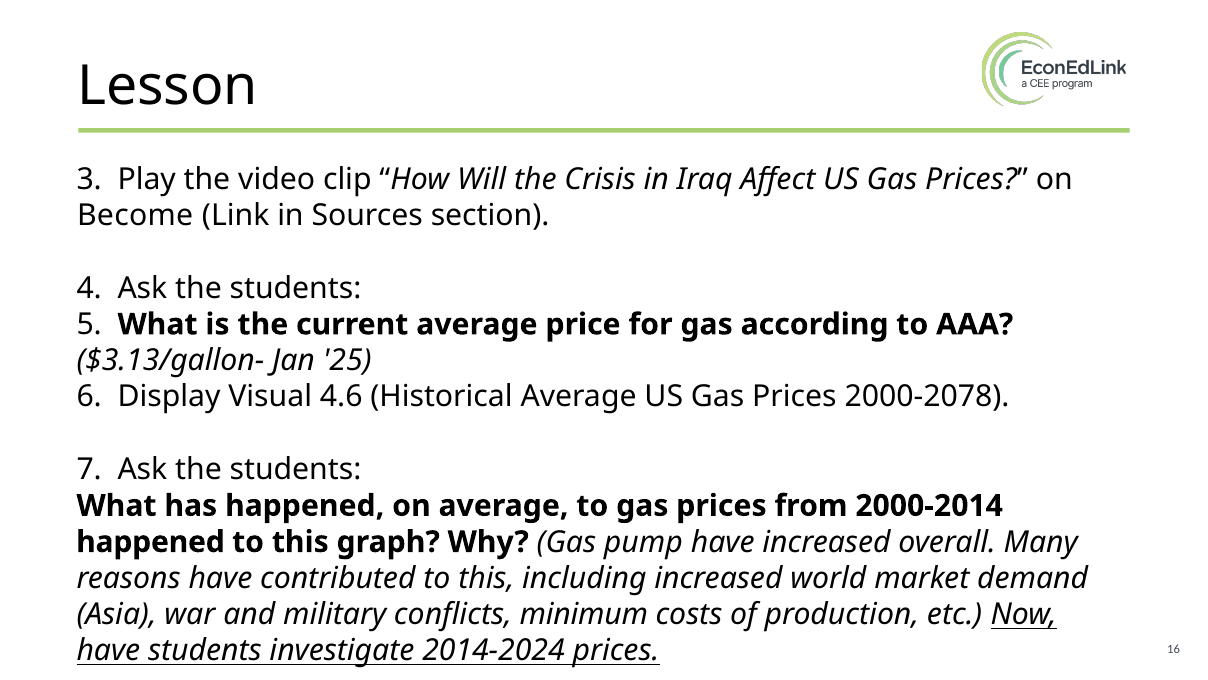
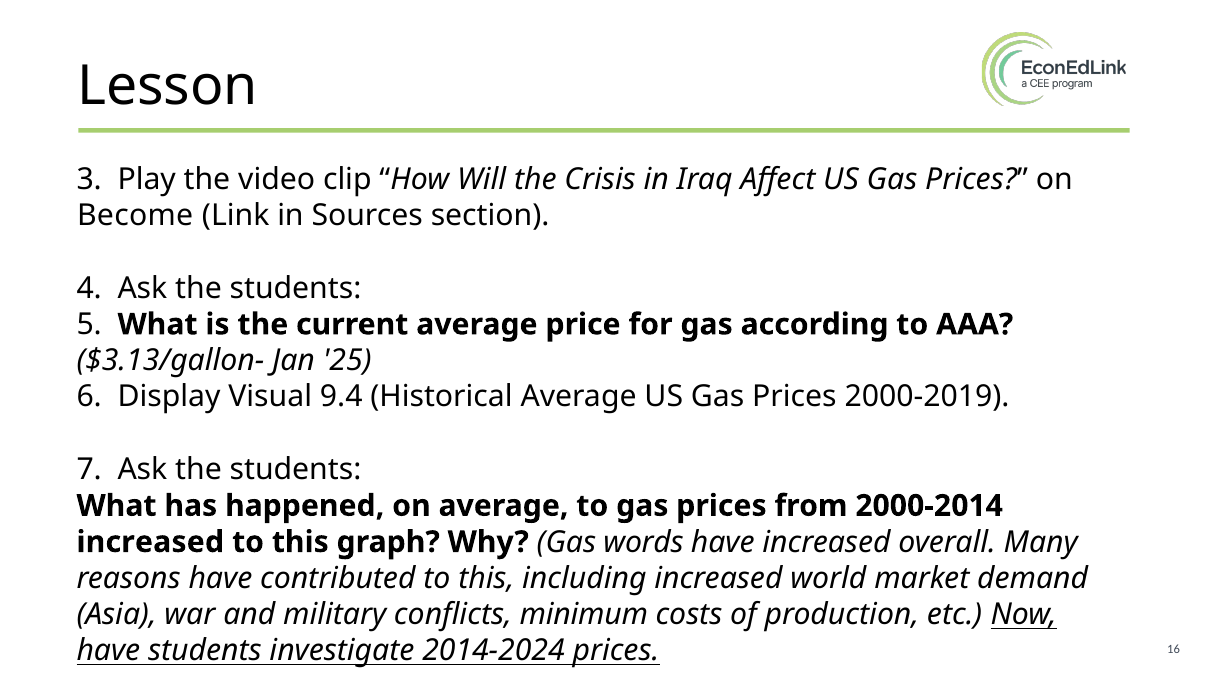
4.6: 4.6 -> 9.4
2000-2078: 2000-2078 -> 2000-2019
happened at (151, 542): happened -> increased
pump: pump -> words
